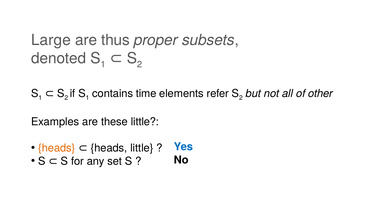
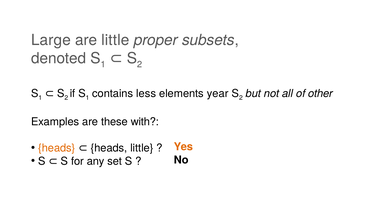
are thus: thus -> little
time: time -> less
refer: refer -> year
these little: little -> with
Yes colour: blue -> orange
